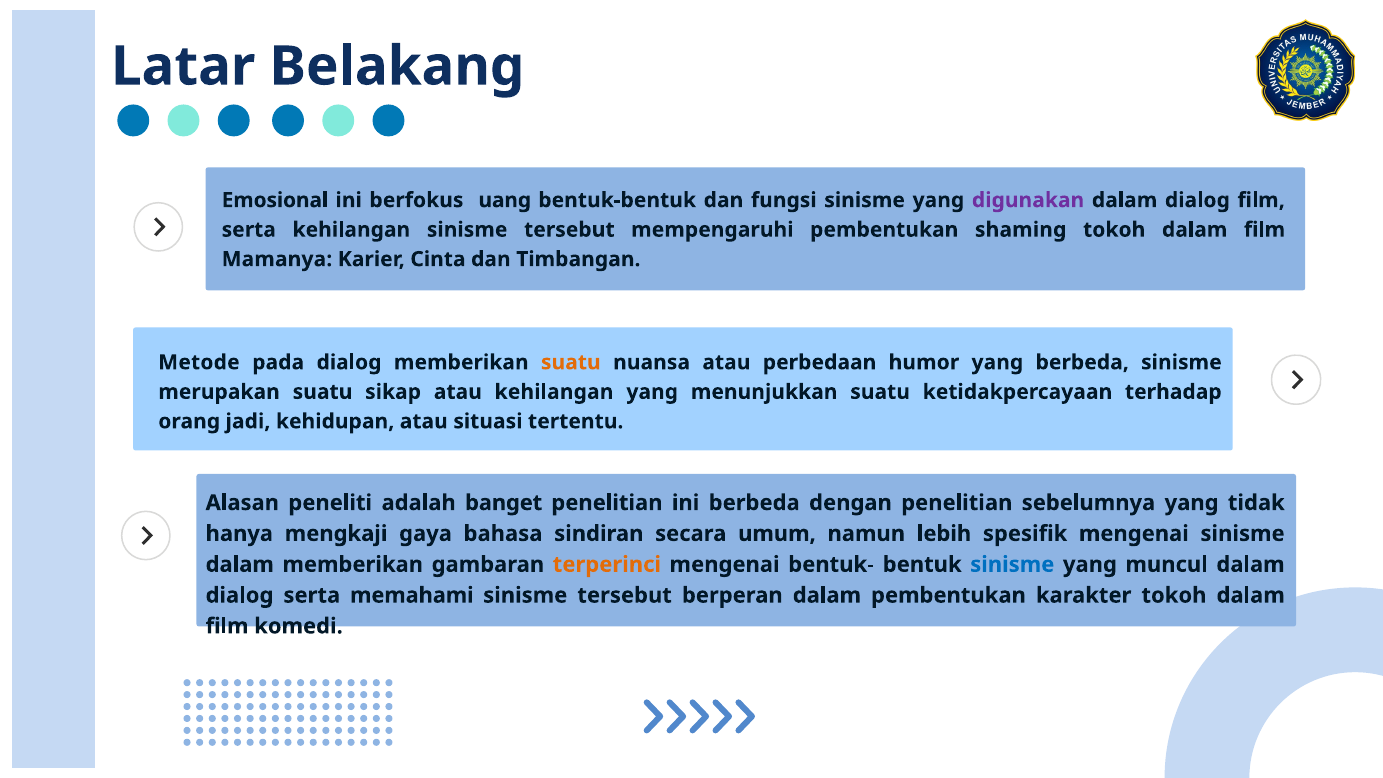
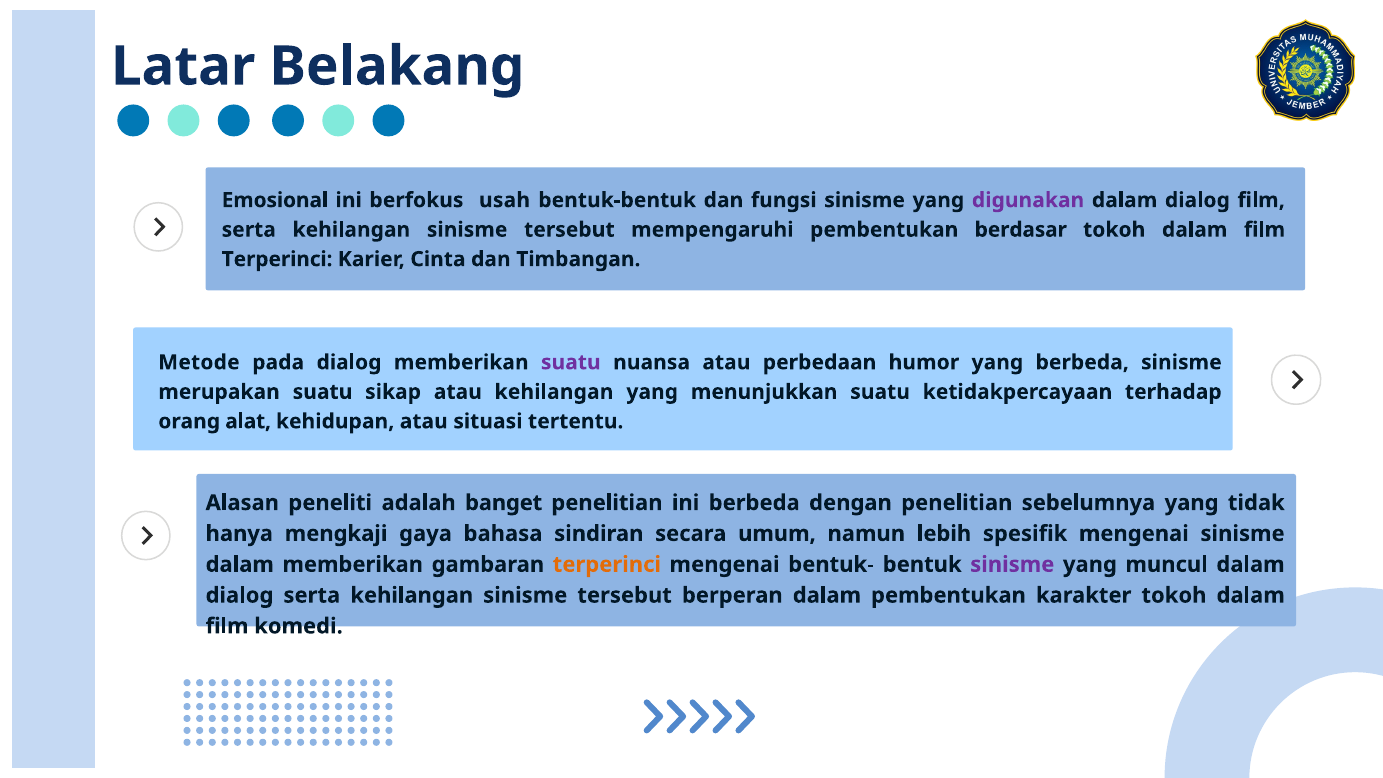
uang: uang -> usah
shaming: shaming -> berdasar
Mamanya at (277, 259): Mamanya -> Terperinci
suatu at (571, 362) colour: orange -> purple
jadi: jadi -> alat
sinisme at (1012, 564) colour: blue -> purple
dialog serta memahami: memahami -> kehilangan
